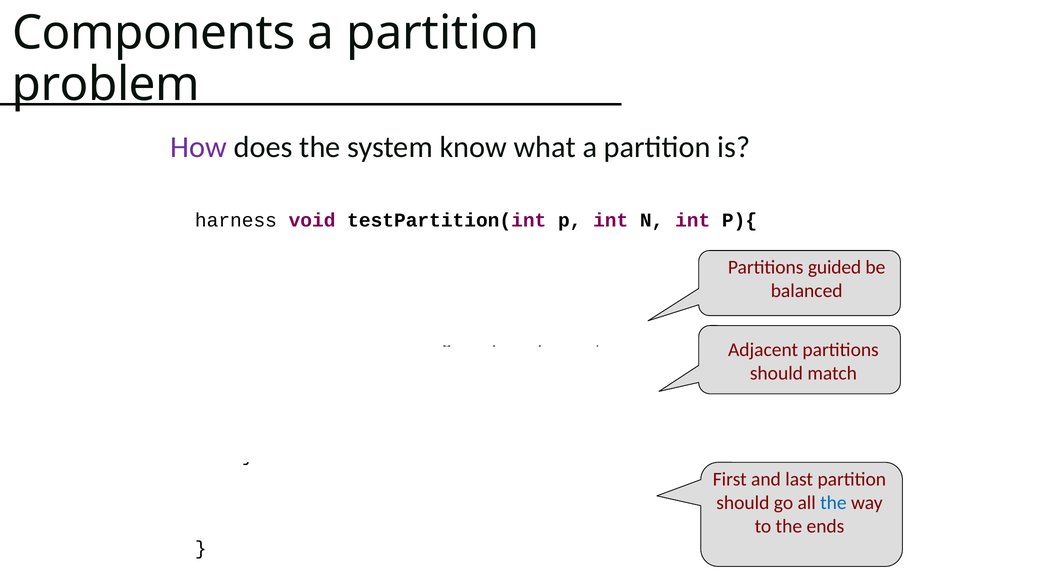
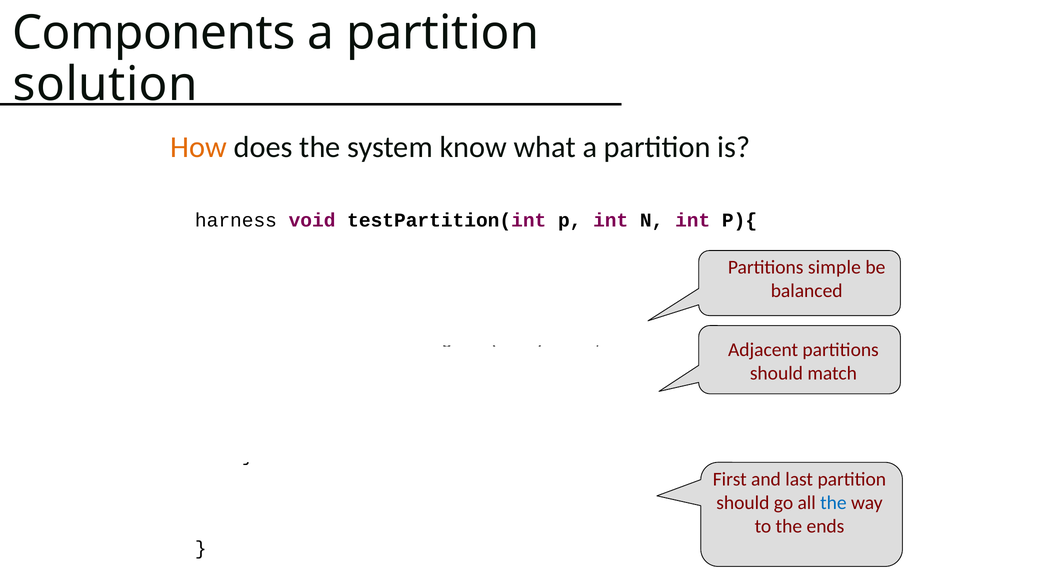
problem: problem -> solution
How colour: purple -> orange
guided: guided -> simple
